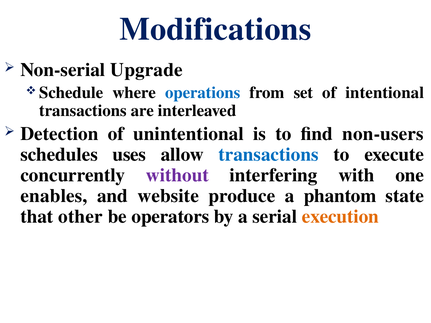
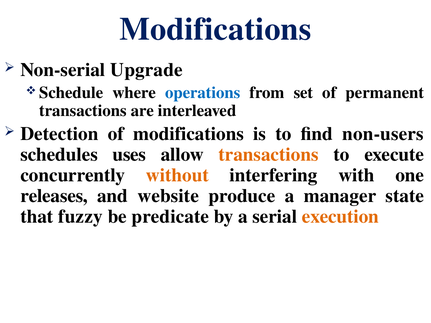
intentional: intentional -> permanent
of unintentional: unintentional -> modifications
transactions at (269, 155) colour: blue -> orange
without colour: purple -> orange
enables: enables -> releases
phantom: phantom -> manager
other: other -> fuzzy
operators: operators -> predicate
